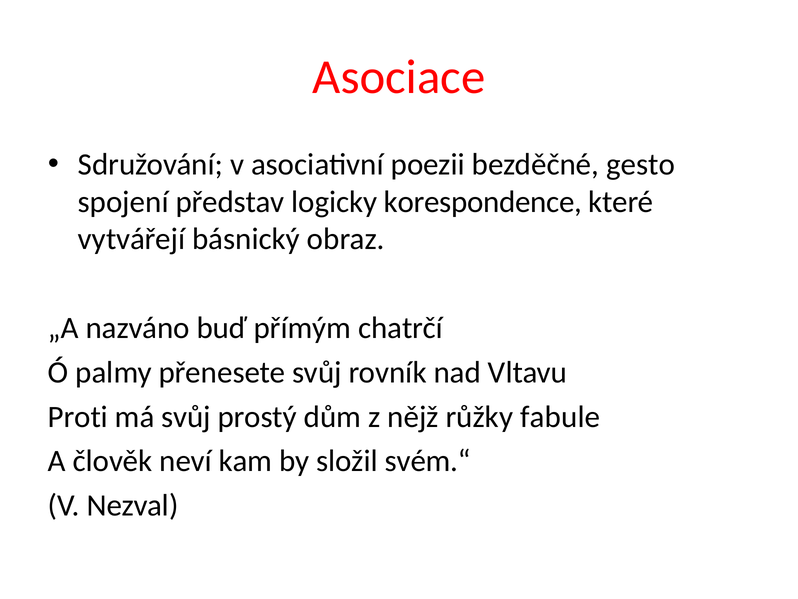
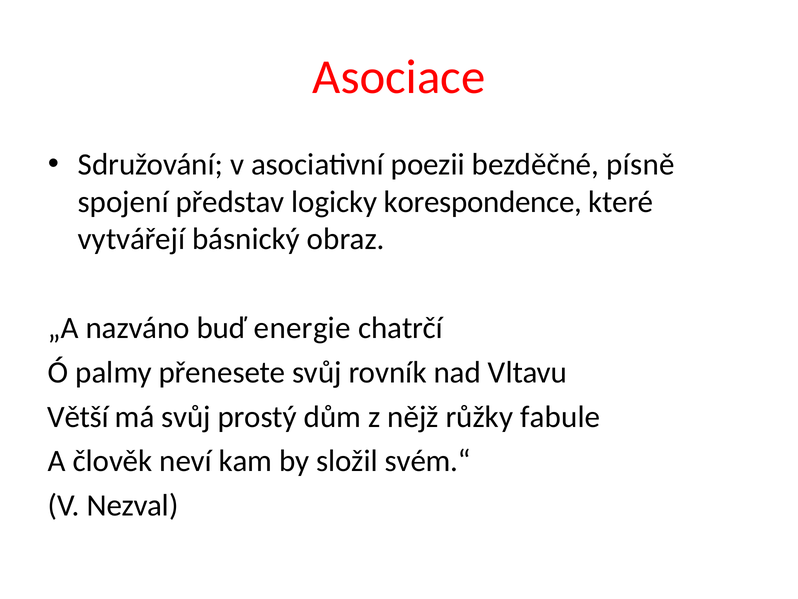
gesto: gesto -> písně
přímým: přímým -> energie
Proti: Proti -> Větší
